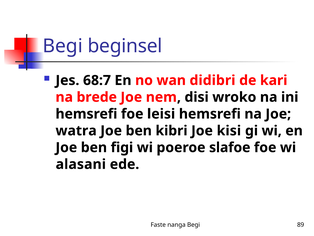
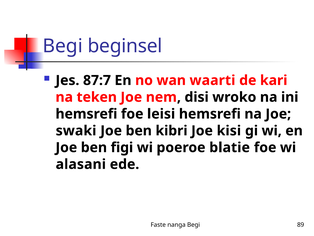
68:7: 68:7 -> 87:7
didibri: didibri -> waarti
brede: brede -> teken
watra: watra -> swaki
slafoe: slafoe -> blatie
